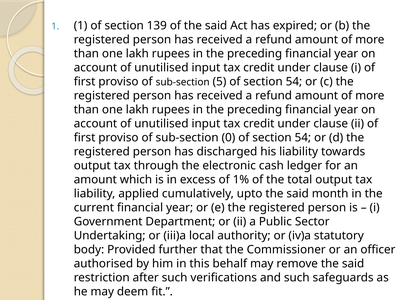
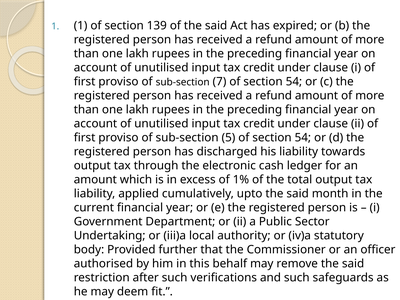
5: 5 -> 7
0: 0 -> 5
